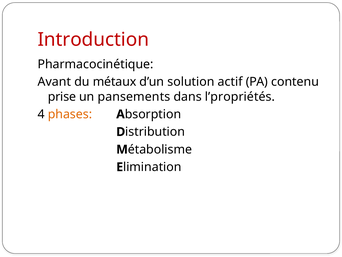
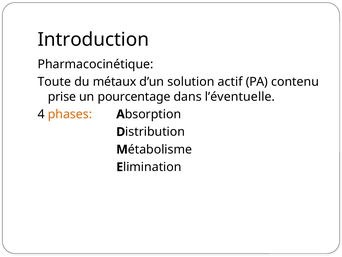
Introduction colour: red -> black
Avant: Avant -> Toute
pansements: pansements -> pourcentage
l’propriétés: l’propriétés -> l’éventuelle
